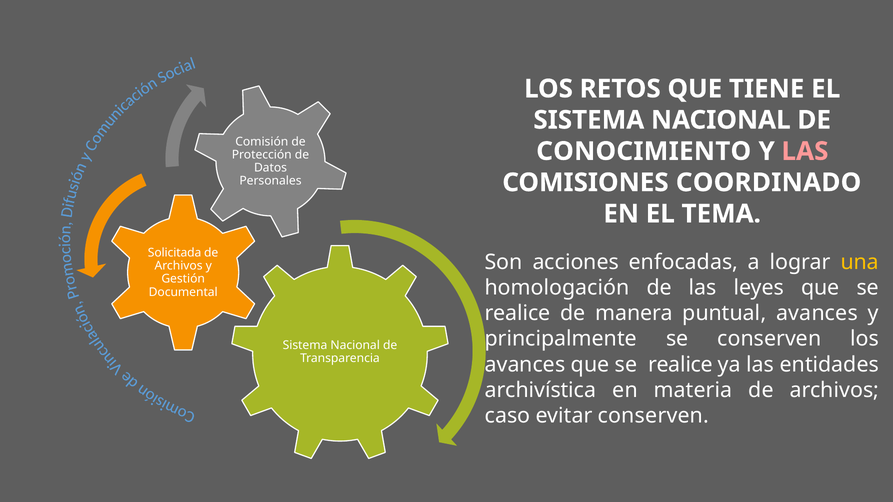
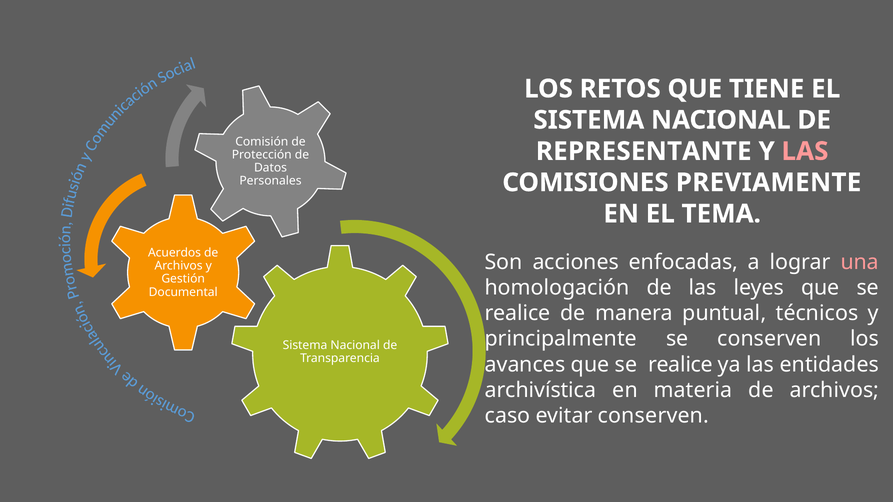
CONOCIMIENTO: CONOCIMIENTO -> REPRESENTANTE
COORDINADO: COORDINADO -> PREVIAMENTE
Solicitada: Solicitada -> Acuerdos
una colour: yellow -> pink
puntual avances: avances -> técnicos
